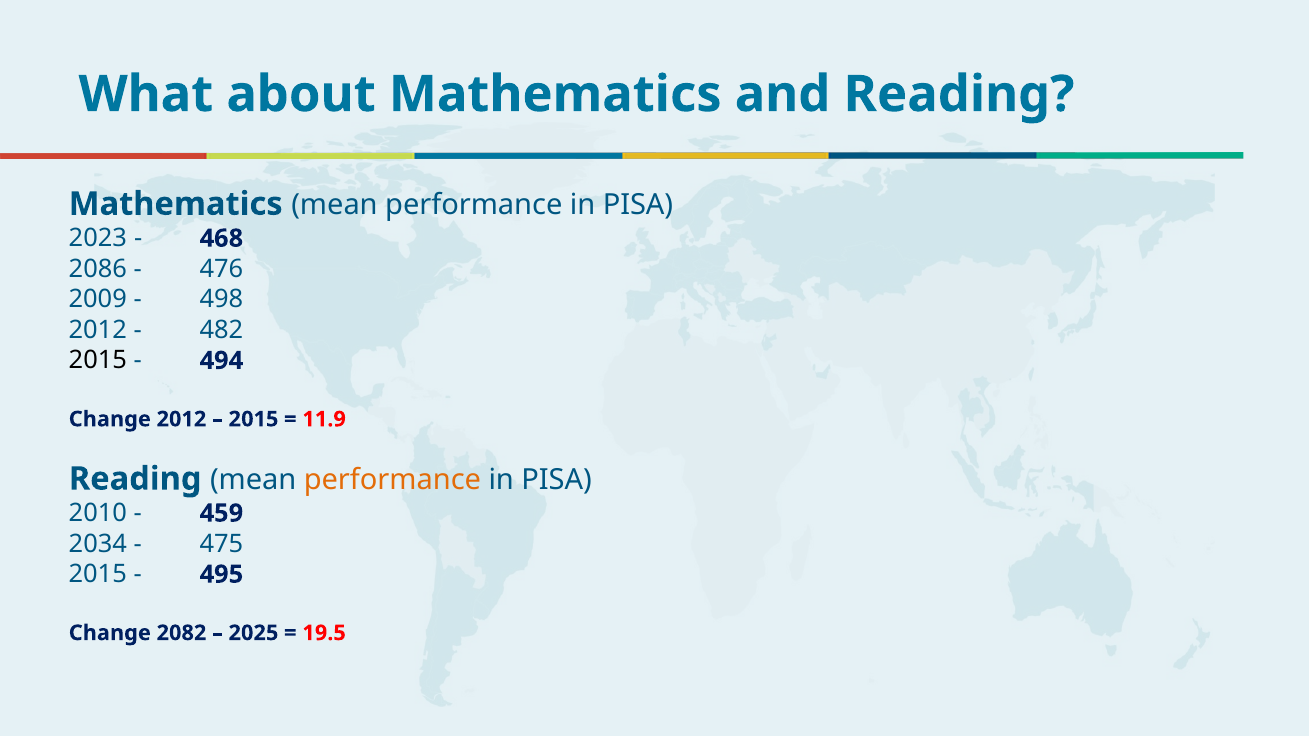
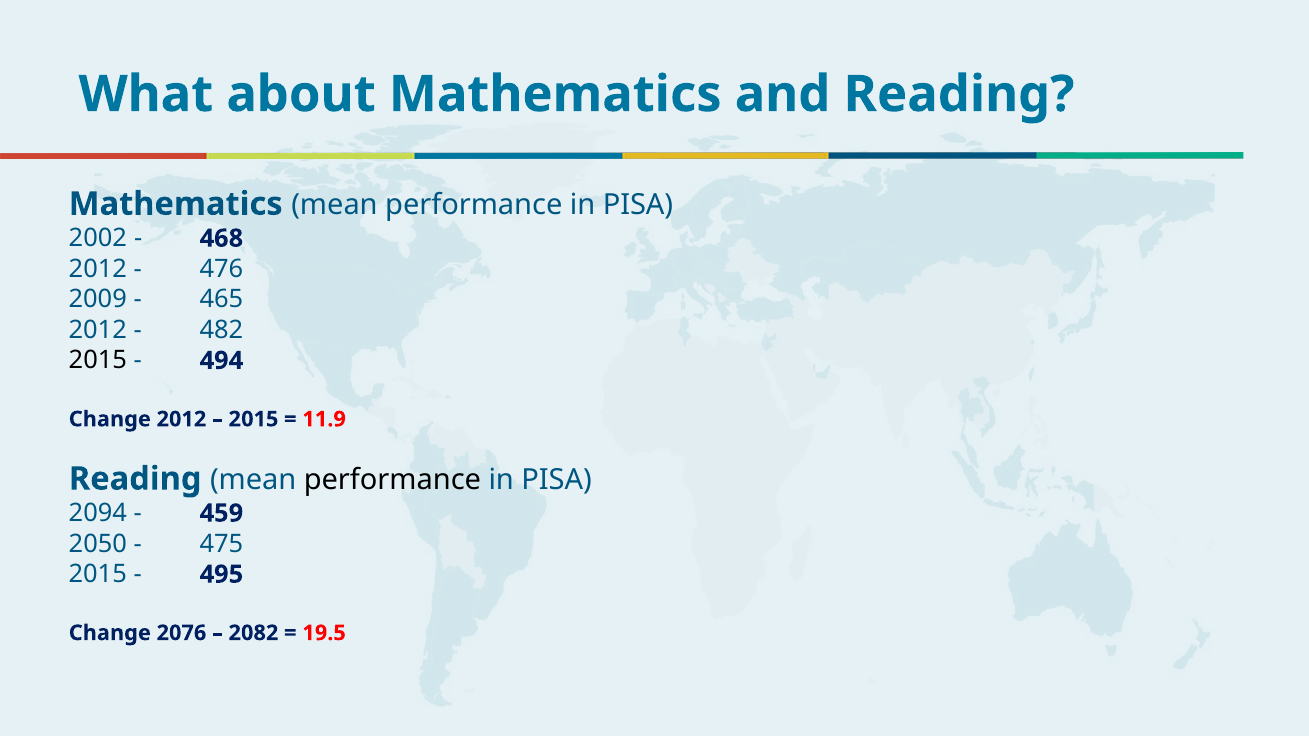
2023: 2023 -> 2002
2086 at (98, 269): 2086 -> 2012
498: 498 -> 465
performance at (392, 480) colour: orange -> black
2010: 2010 -> 2094
2034: 2034 -> 2050
2082: 2082 -> 2076
2025: 2025 -> 2082
